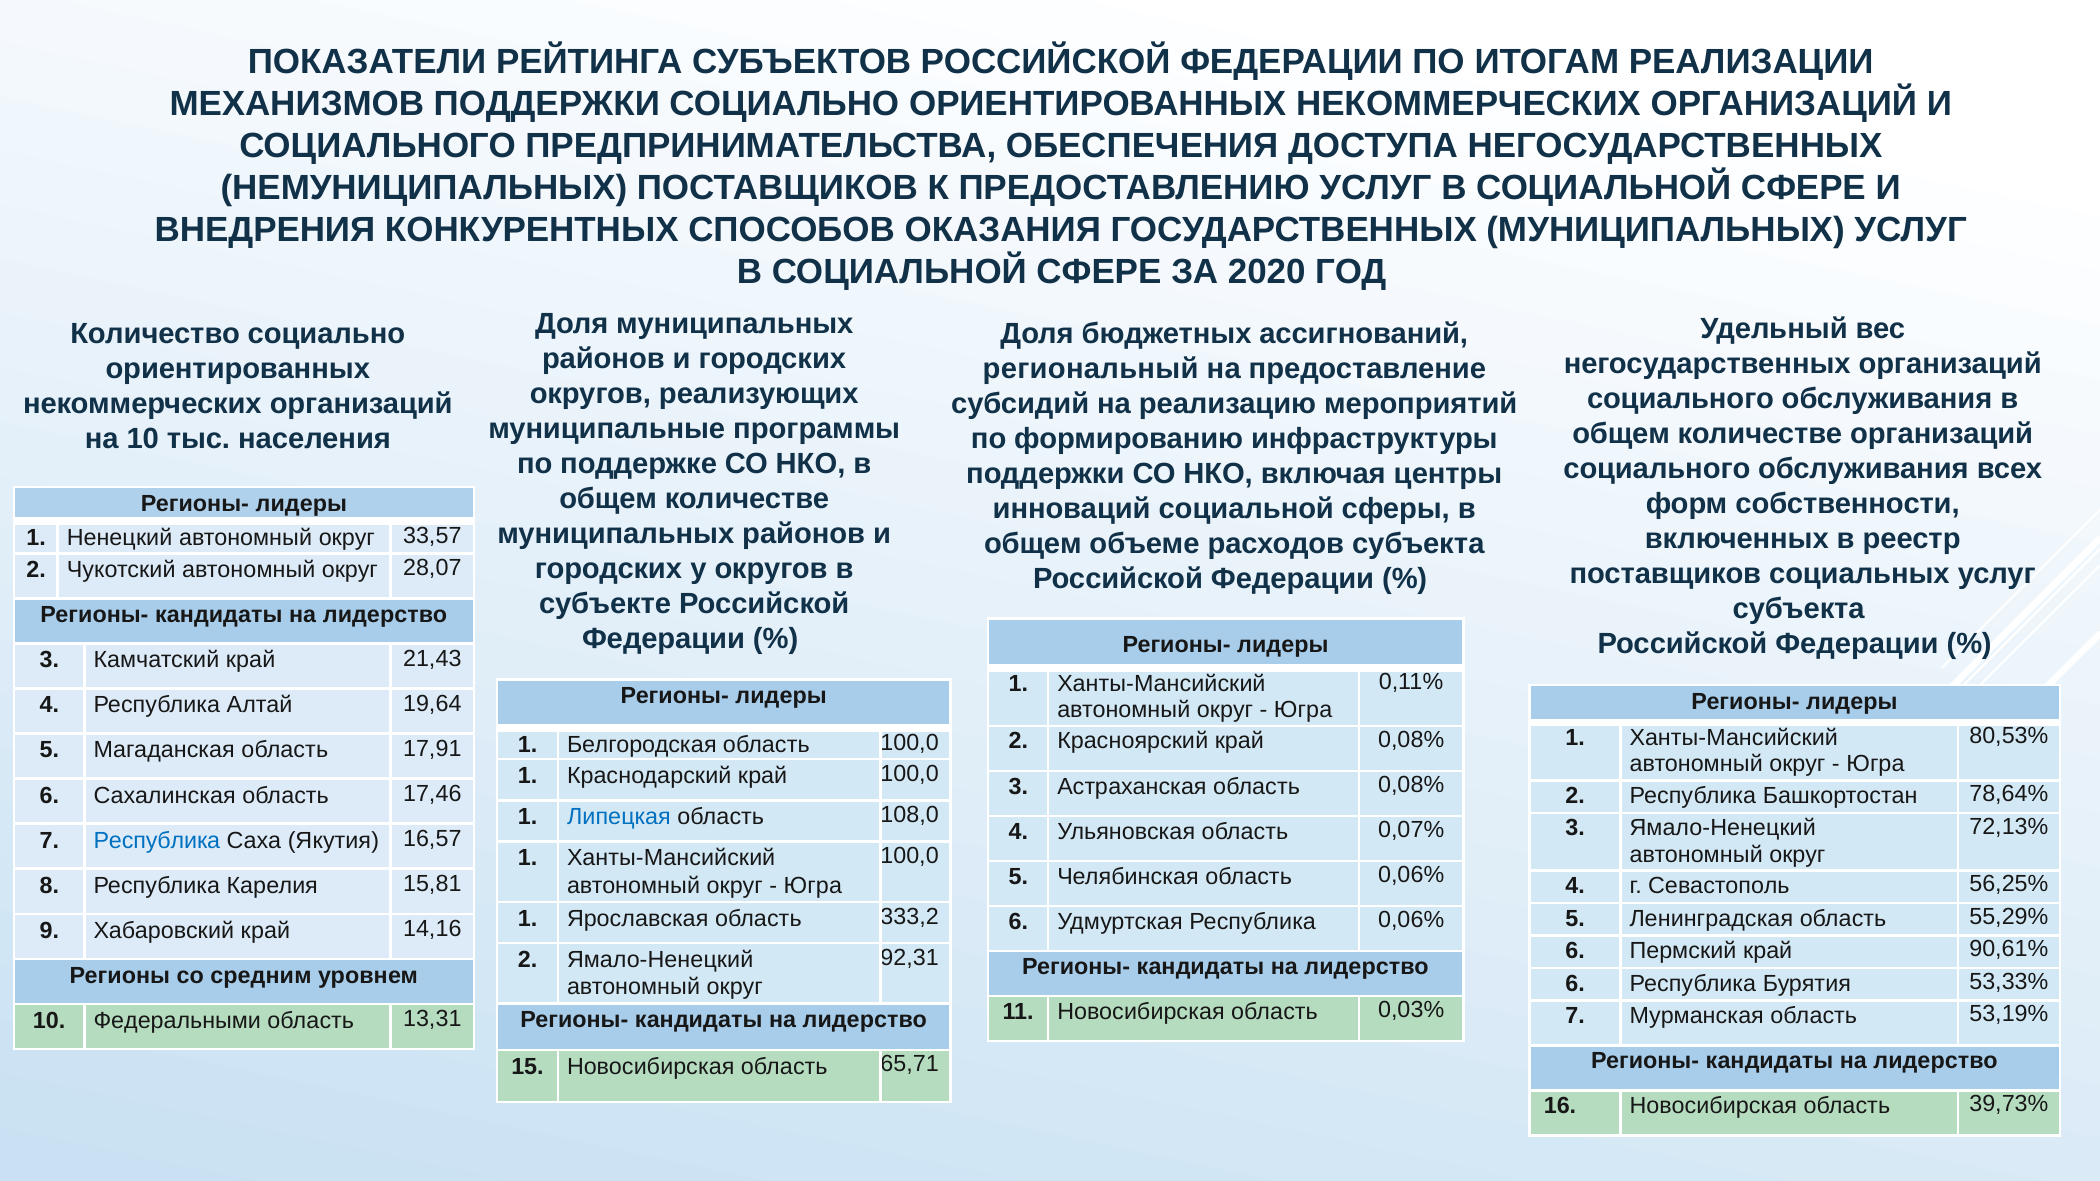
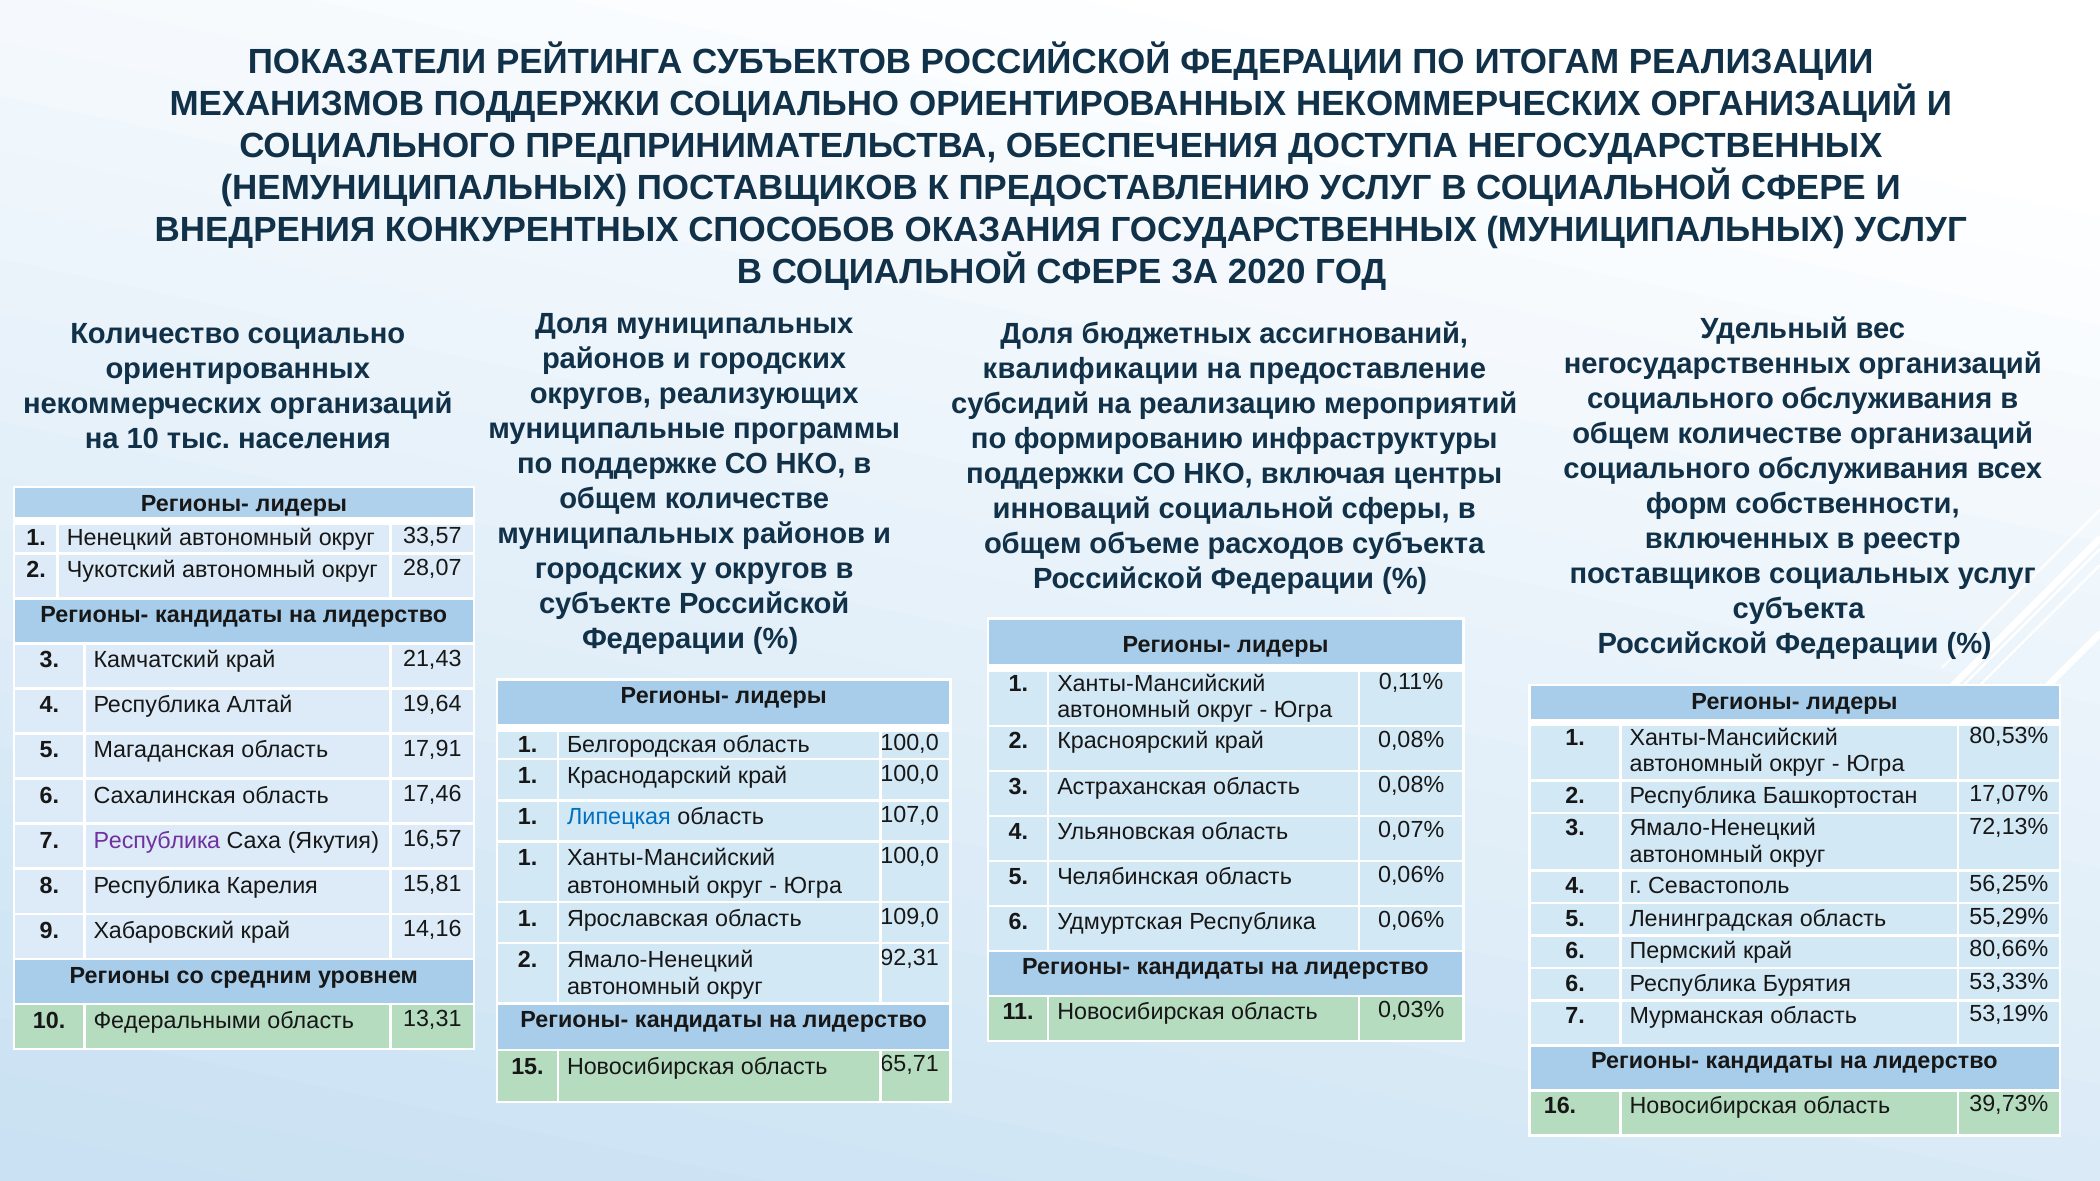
региональный: региональный -> квалификации
78,64%: 78,64% -> 17,07%
108,0: 108,0 -> 107,0
Республика at (157, 841) colour: blue -> purple
333,2: 333,2 -> 109,0
90,61%: 90,61% -> 80,66%
